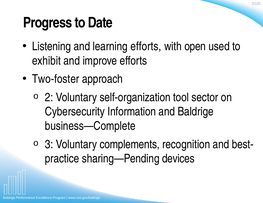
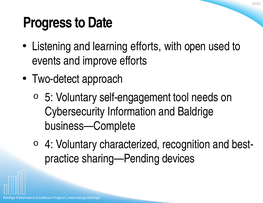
exhibit: exhibit -> events
Two-foster: Two-foster -> Two-detect
2: 2 -> 5
self-organization: self-organization -> self-engagement
sector: sector -> needs
3: 3 -> 4
complements: complements -> characterized
